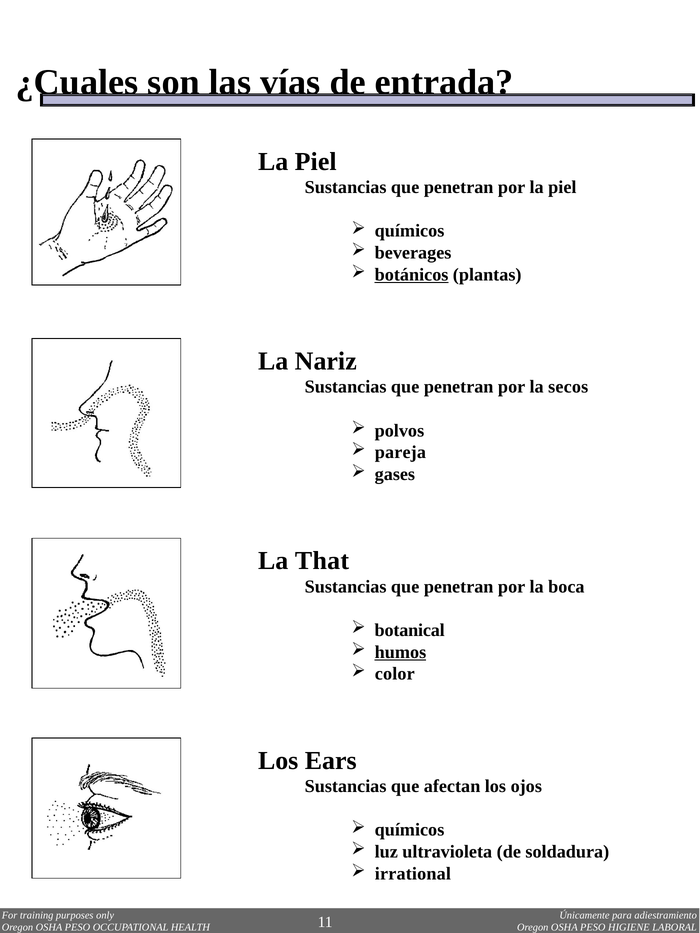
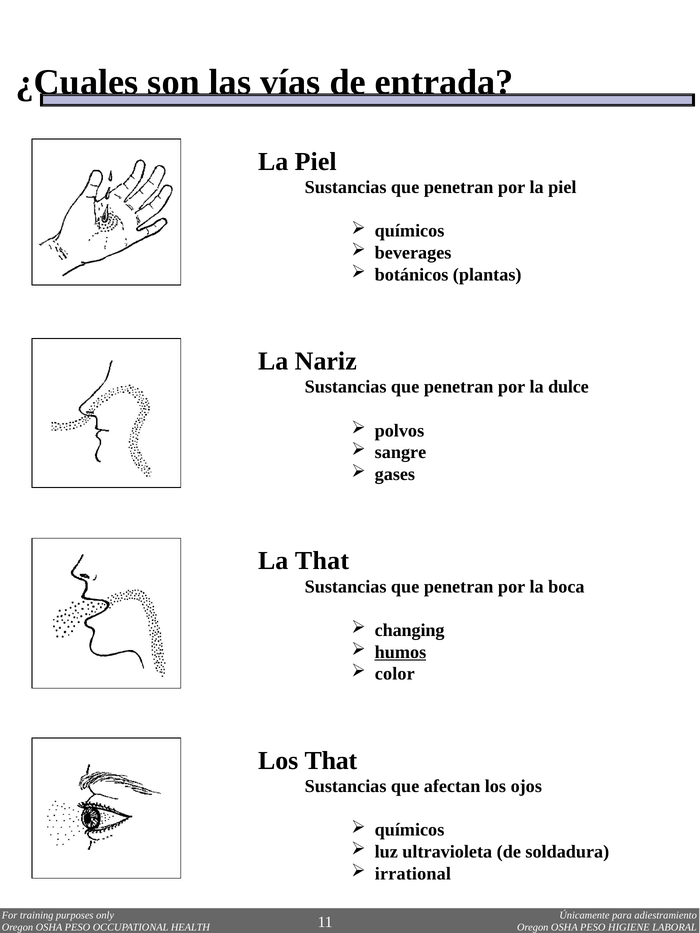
botánicos underline: present -> none
secos: secos -> dulce
pareja: pareja -> sangre
botanical: botanical -> changing
Los Ears: Ears -> That
